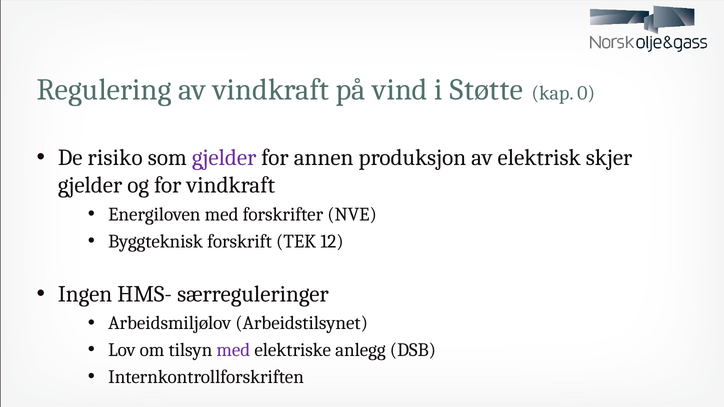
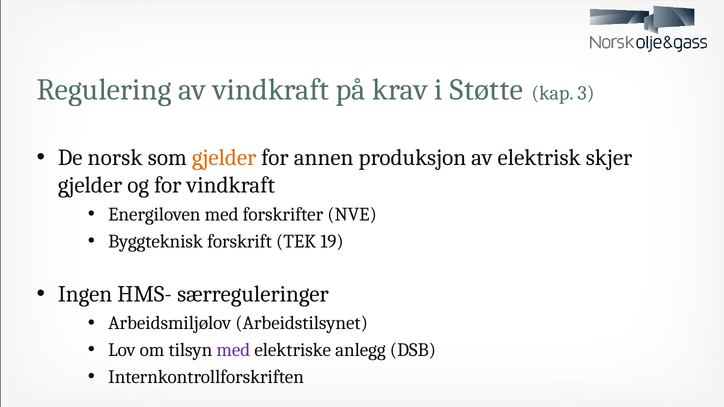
vind: vind -> krav
0: 0 -> 3
risiko: risiko -> norsk
gjelder at (224, 158) colour: purple -> orange
12: 12 -> 19
